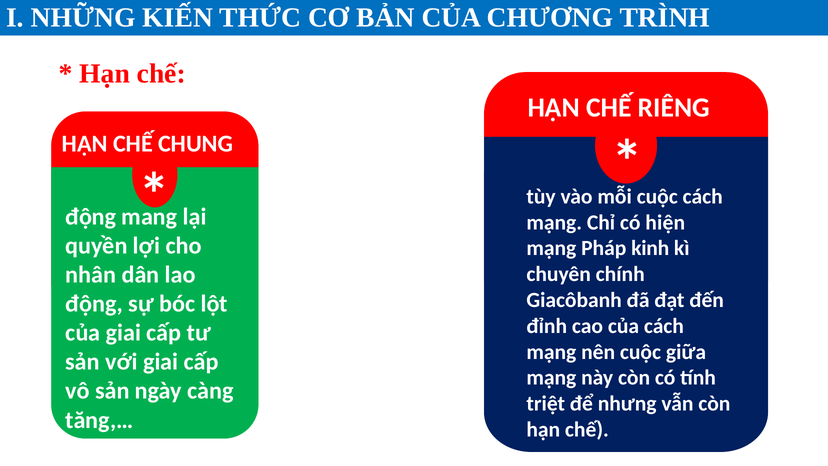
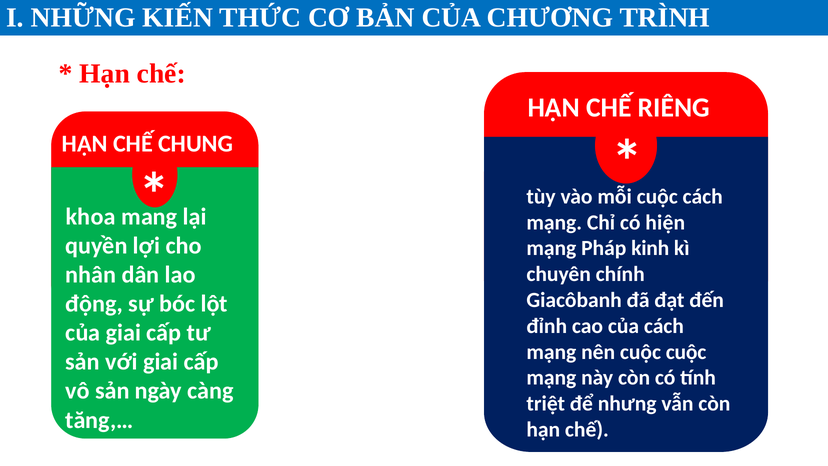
động at (91, 217): động -> khoa
cuộc giữa: giữa -> cuộc
